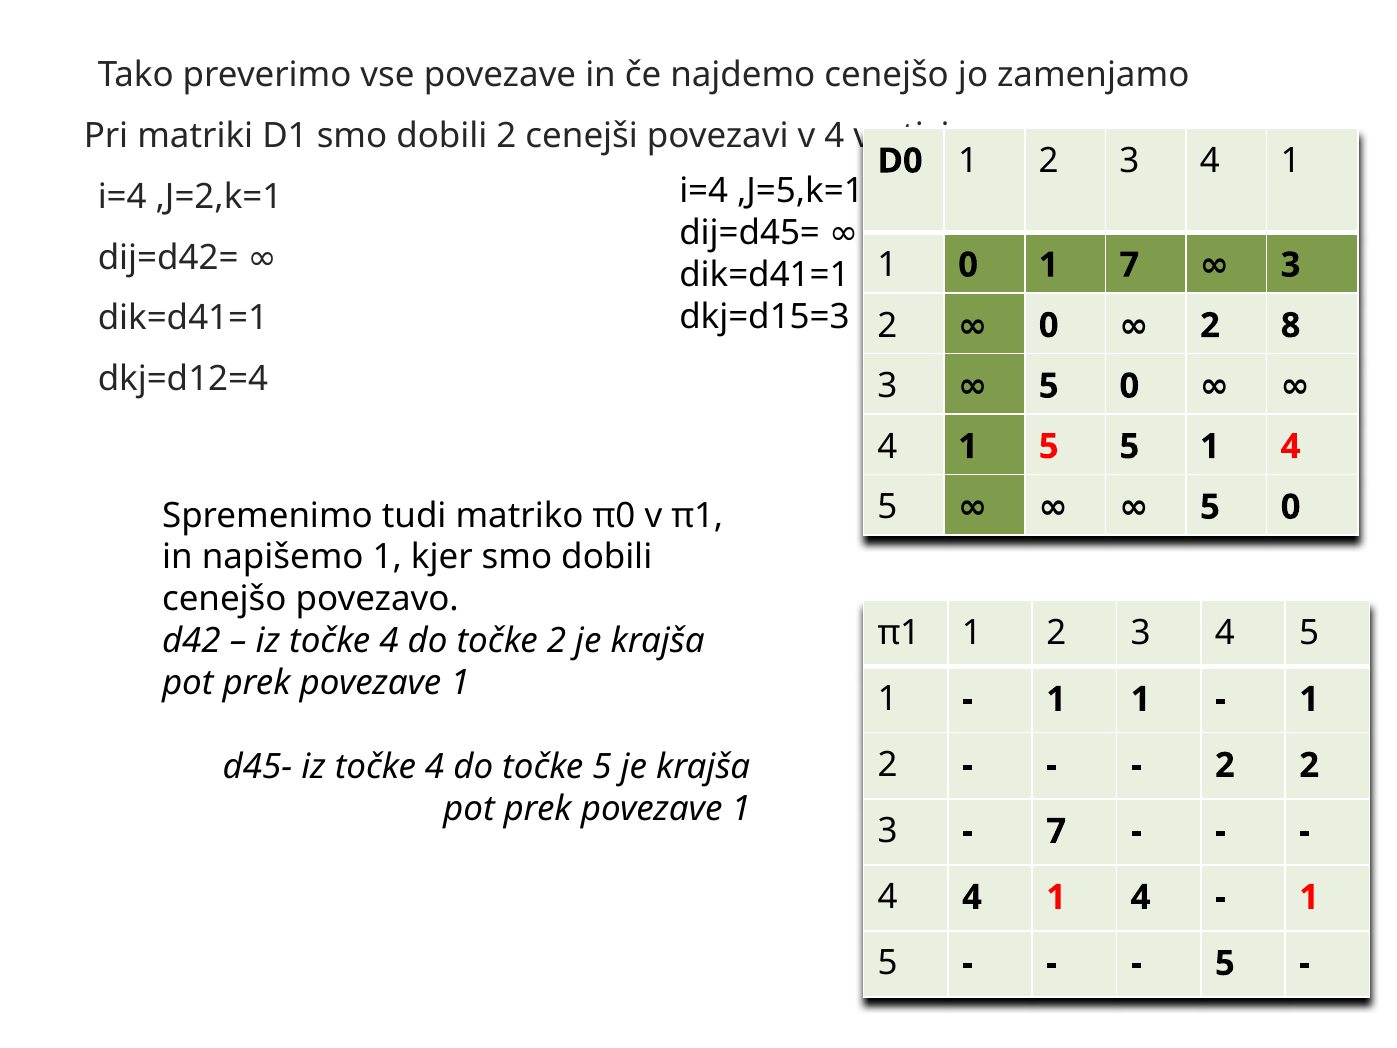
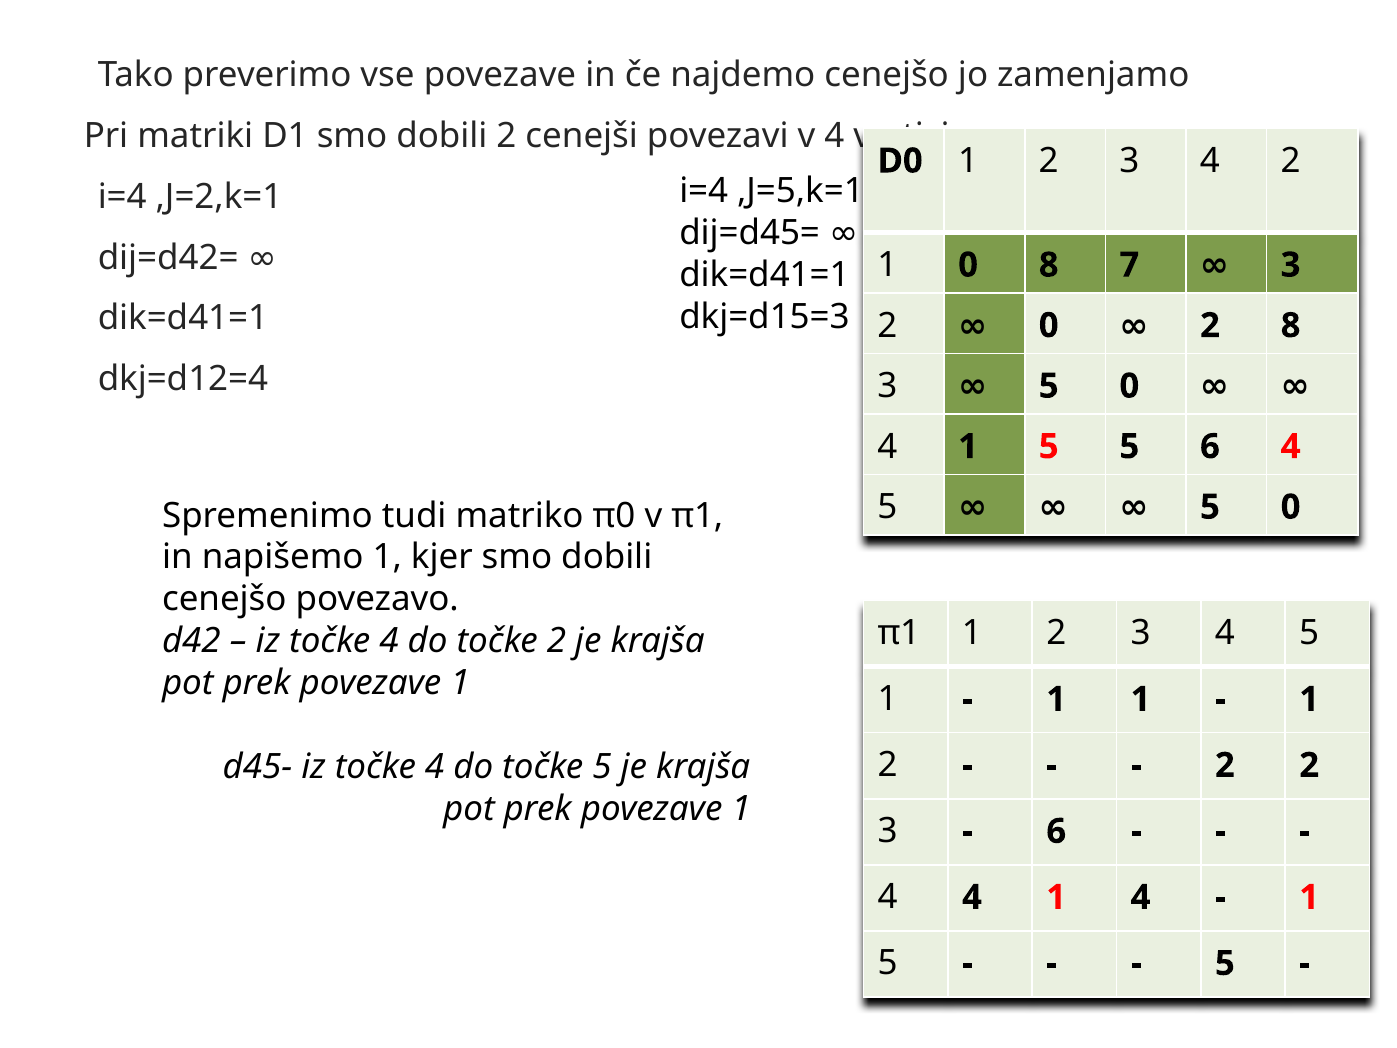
3 4 1: 1 -> 2
0 1: 1 -> 8
5 5 1: 1 -> 6
7 at (1056, 831): 7 -> 6
